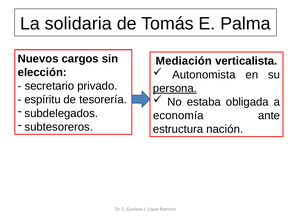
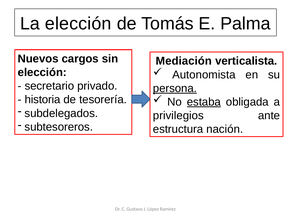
La solidaria: solidaria -> elección
espíritu: espíritu -> historia
estaba underline: none -> present
economía: economía -> privilegios
